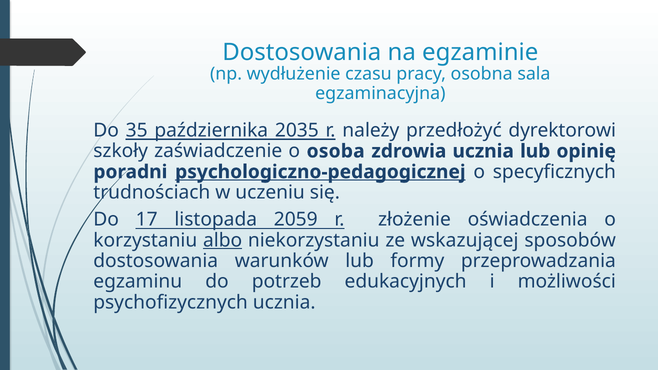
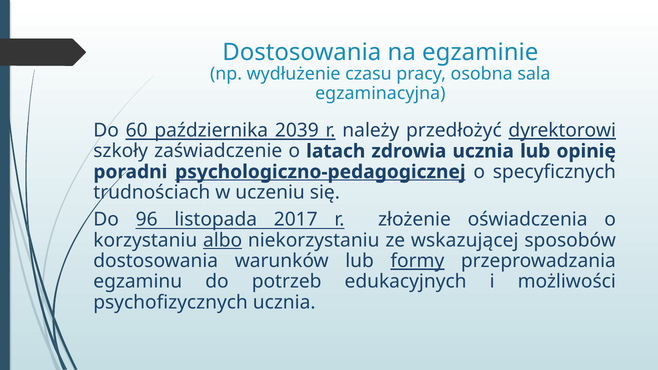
35: 35 -> 60
2035: 2035 -> 2039
dyrektorowi underline: none -> present
osoba: osoba -> latach
17: 17 -> 96
2059: 2059 -> 2017
formy underline: none -> present
